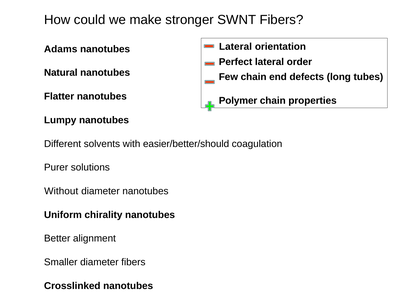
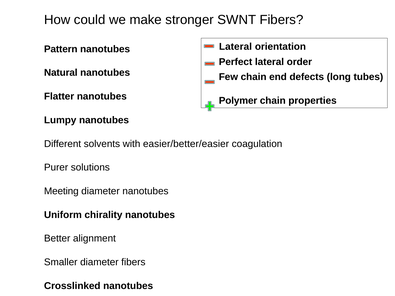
Adams: Adams -> Pattern
easier/better/should: easier/better/should -> easier/better/easier
Without: Without -> Meeting
